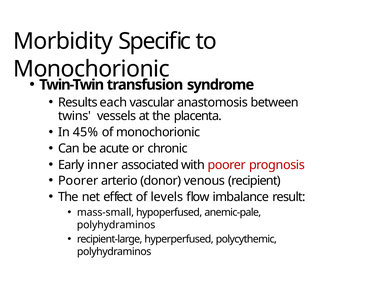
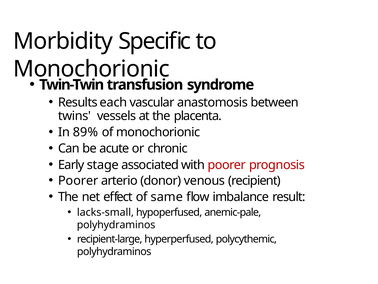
45%: 45% -> 89%
inner: inner -> stage
levels: levels -> same
mass-small: mass-small -> lacks-small
